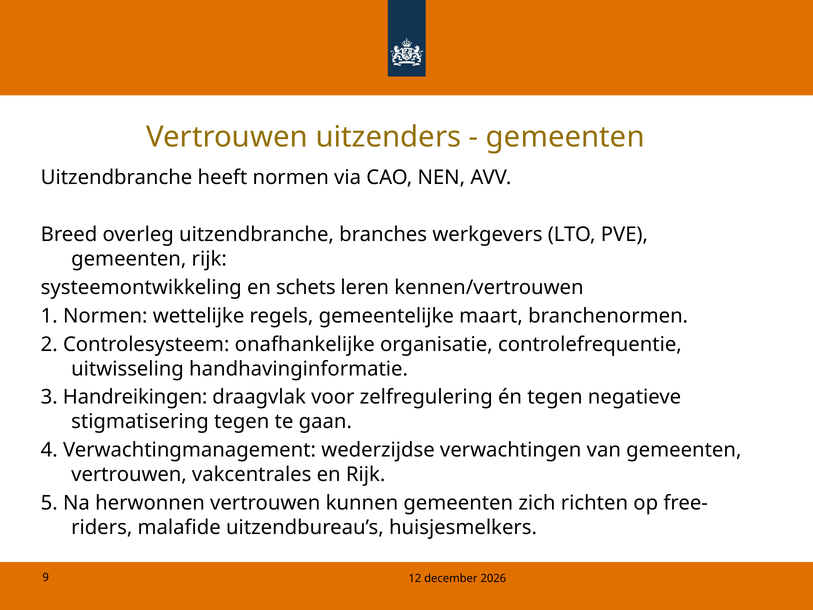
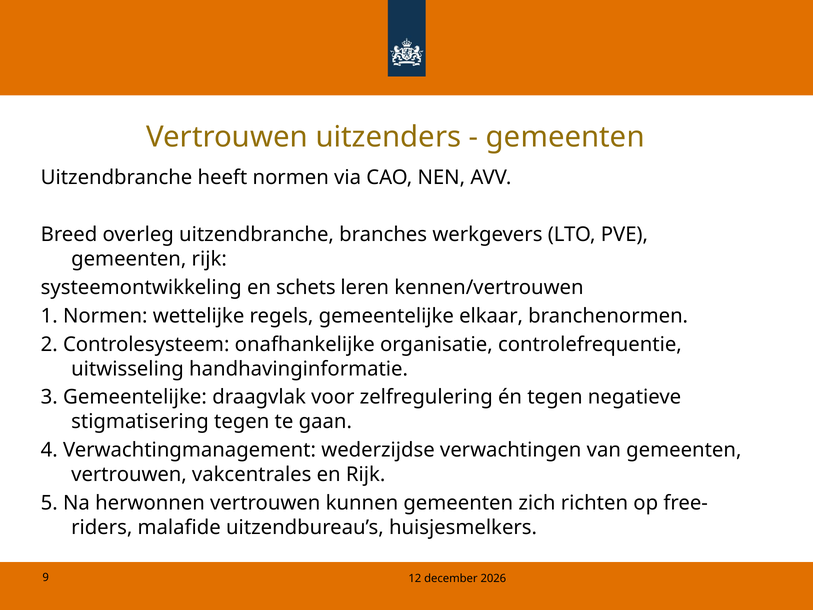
maart: maart -> elkaar
3 Handreikingen: Handreikingen -> Gemeentelijke
